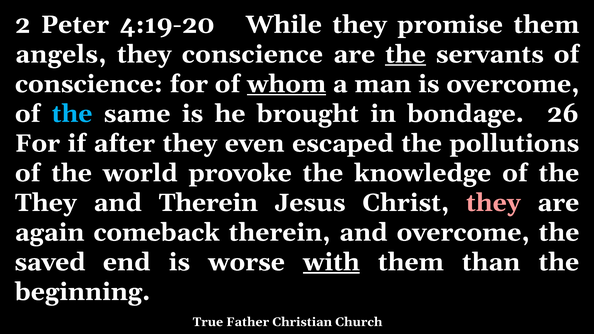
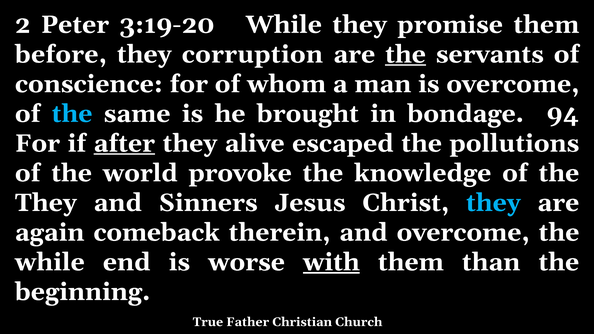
4:19-20: 4:19-20 -> 3:19-20
angels: angels -> before
they conscience: conscience -> corruption
whom underline: present -> none
26: 26 -> 94
after underline: none -> present
even: even -> alive
and Therein: Therein -> Sinners
they at (493, 203) colour: pink -> light blue
saved at (50, 262): saved -> while
